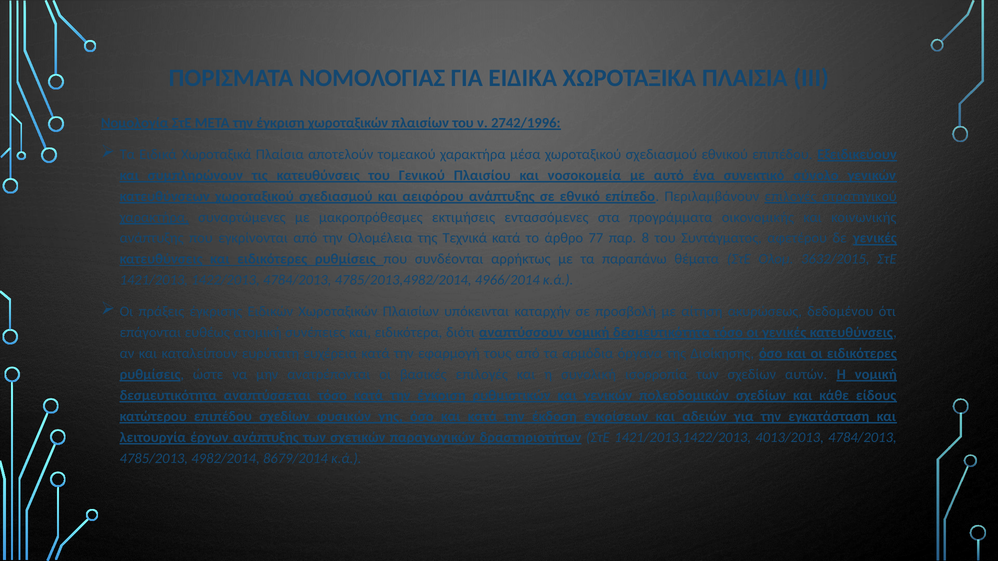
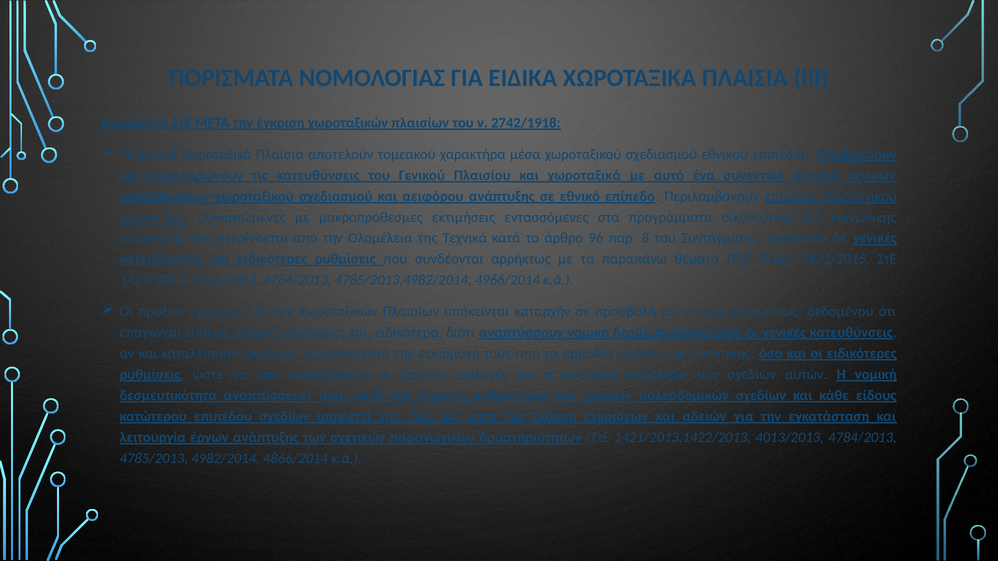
2742/1996: 2742/1996 -> 2742/1918
και νοσοκομεία: νοσοκομεία -> χωροταξικά
77: 77 -> 96
φυσικών: φυσικών -> υπηρετεί
8679/2014: 8679/2014 -> 4866/2014
